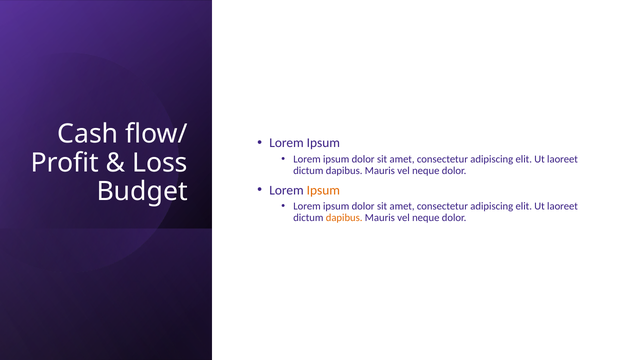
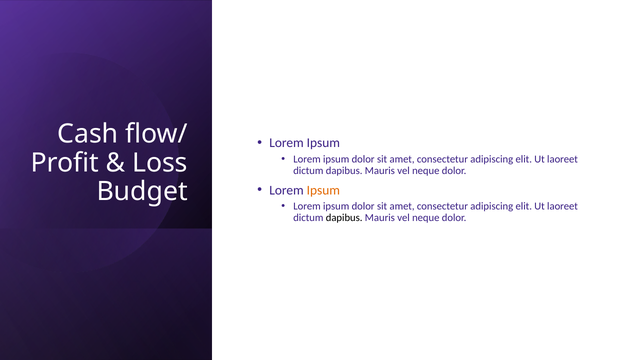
dapibus at (344, 218) colour: orange -> black
